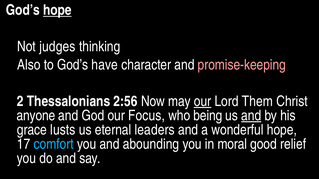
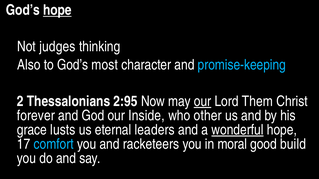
have: have -> most
promise-keeping colour: pink -> light blue
2:56: 2:56 -> 2:95
anyone: anyone -> forever
Focus: Focus -> Inside
being: being -> other
and at (251, 116) underline: present -> none
wonderful underline: none -> present
abounding: abounding -> racketeers
relief: relief -> build
